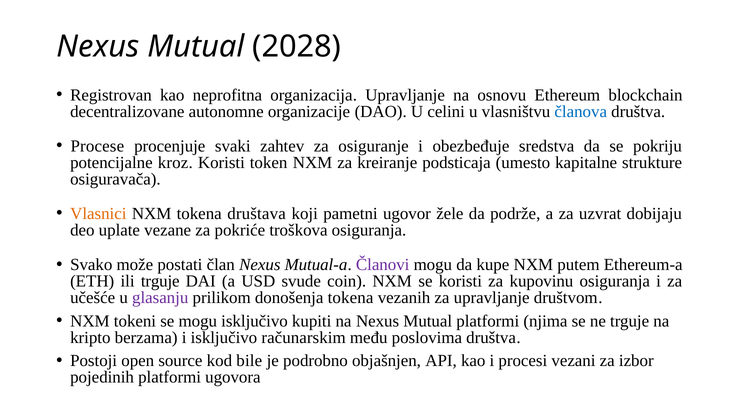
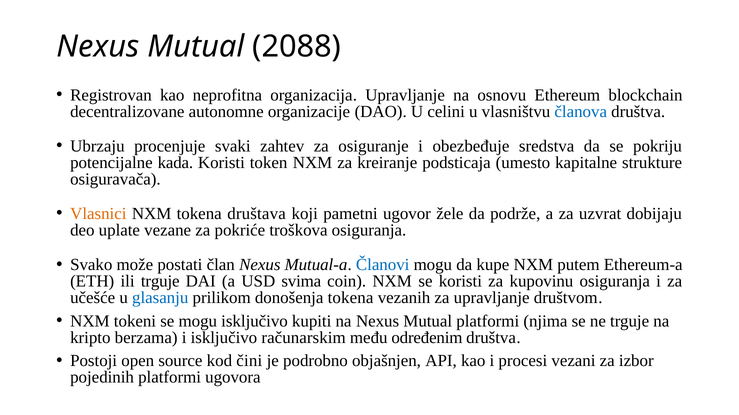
2028: 2028 -> 2088
Procese: Procese -> Ubrzaju
kroz: kroz -> kada
Članovi colour: purple -> blue
svude: svude -> svima
glasanju colour: purple -> blue
poslovima: poslovima -> određenim
bile: bile -> čini
